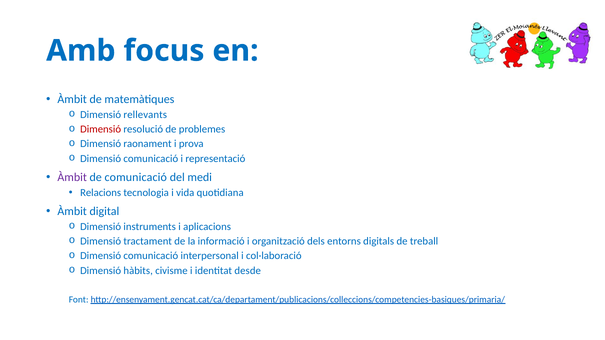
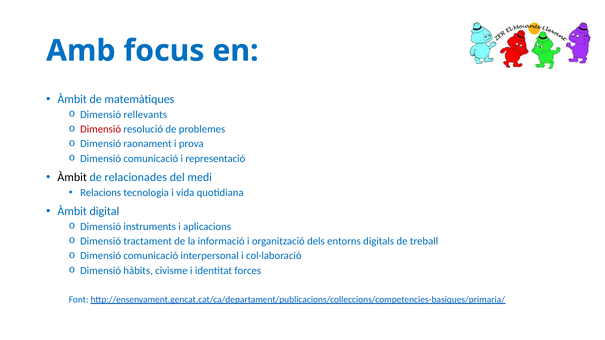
Àmbit at (72, 177) colour: purple -> black
de comunicació: comunicació -> relacionades
desde: desde -> forces
